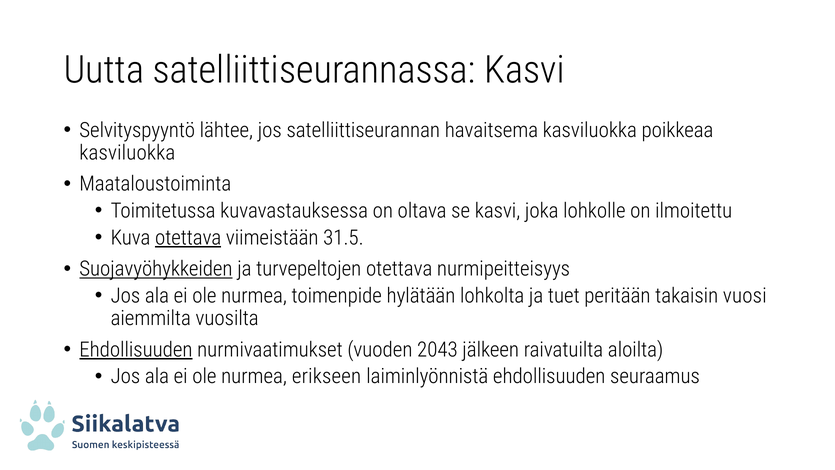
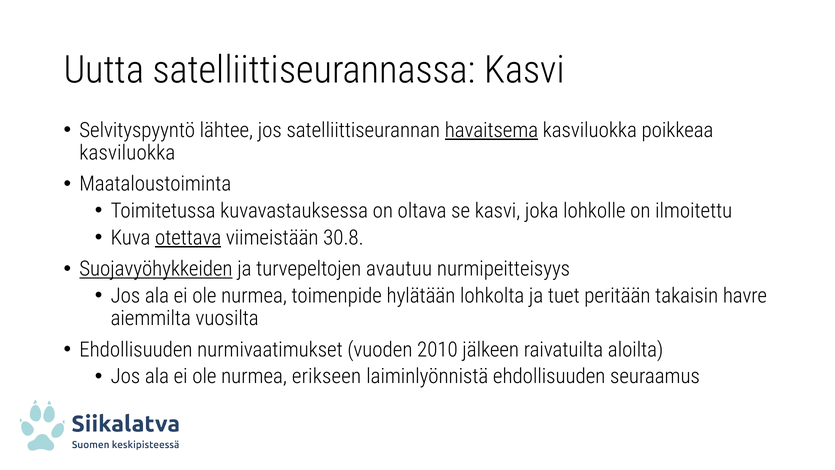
havaitsema underline: none -> present
31.5: 31.5 -> 30.8
turvepeltojen otettava: otettava -> avautuu
vuosi: vuosi -> havre
Ehdollisuuden at (136, 349) underline: present -> none
2043: 2043 -> 2010
